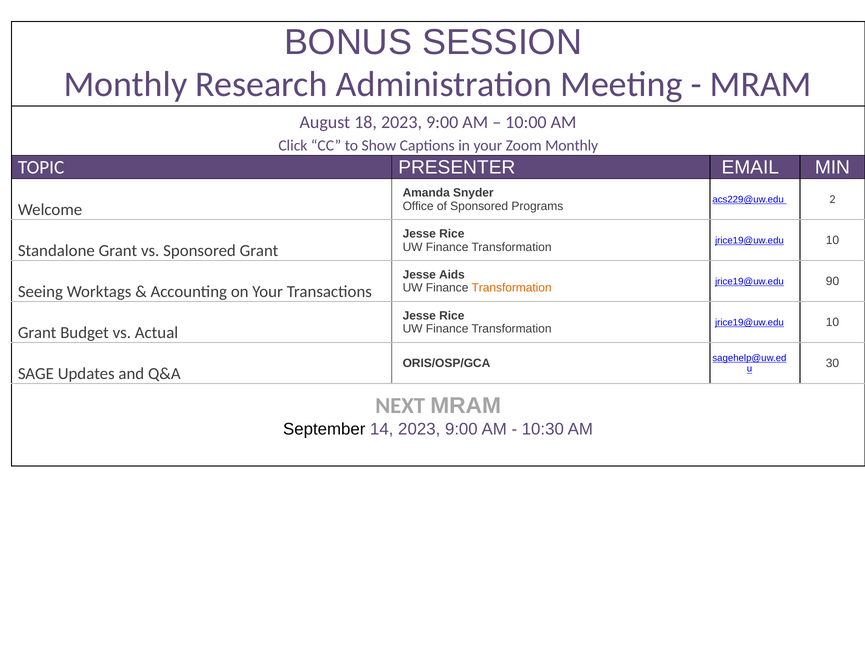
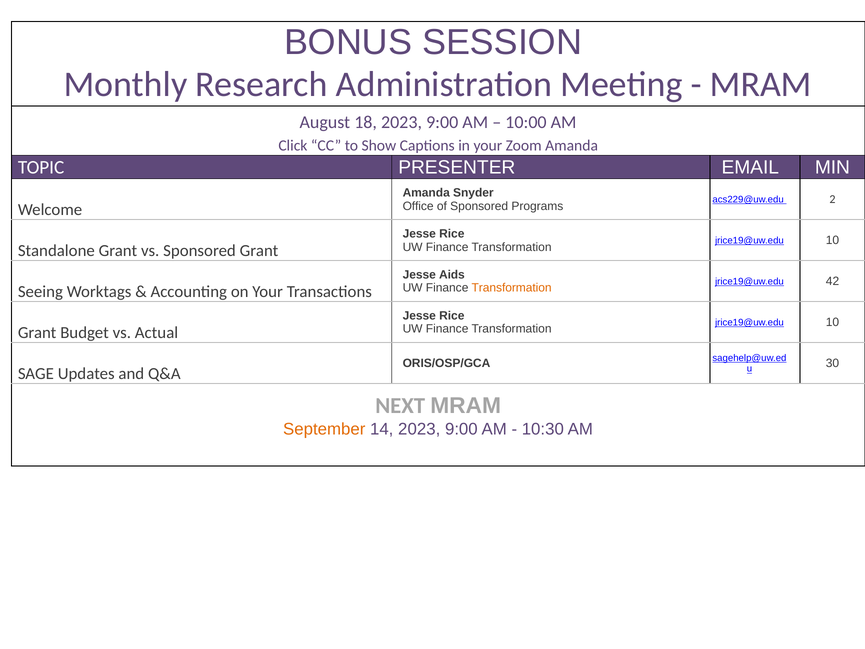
Zoom Monthly: Monthly -> Amanda
90: 90 -> 42
September colour: black -> orange
